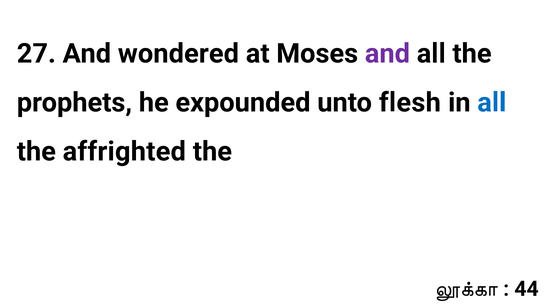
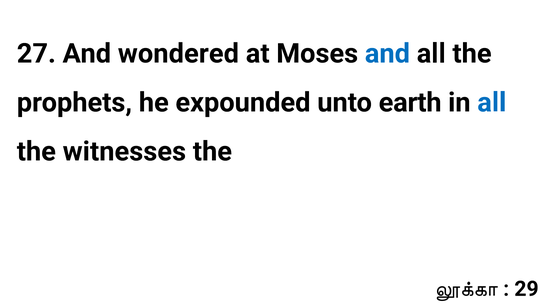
and at (387, 54) colour: purple -> blue
flesh: flesh -> earth
affrighted: affrighted -> witnesses
44: 44 -> 29
